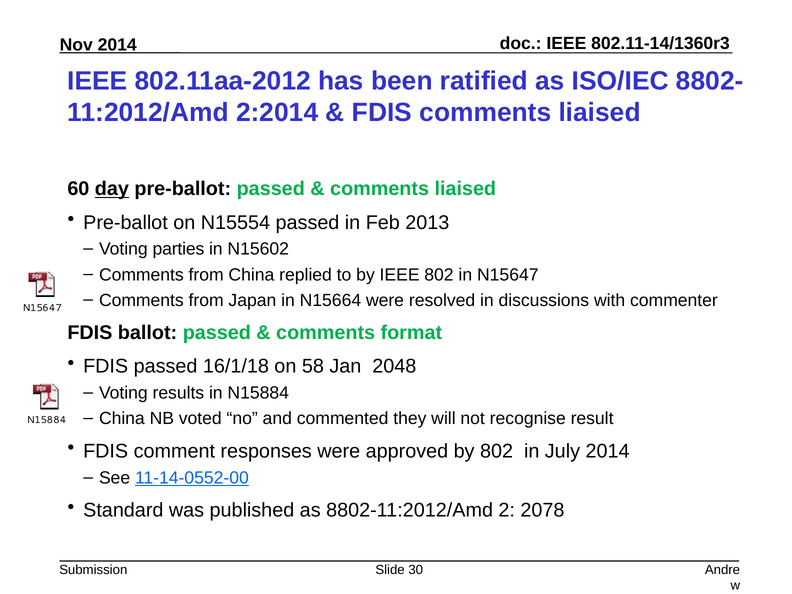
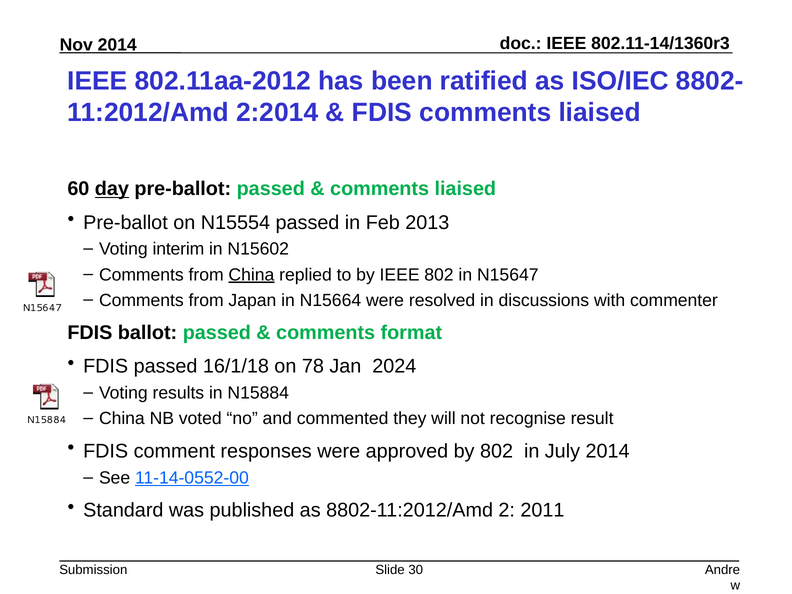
parties: parties -> interim
China at (251, 275) underline: none -> present
58: 58 -> 78
2048: 2048 -> 2024
2078: 2078 -> 2011
